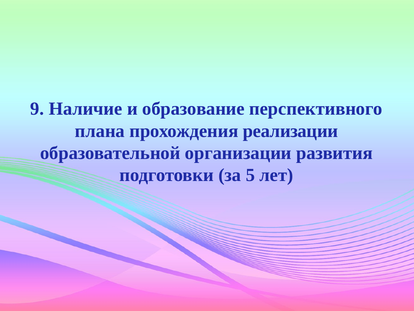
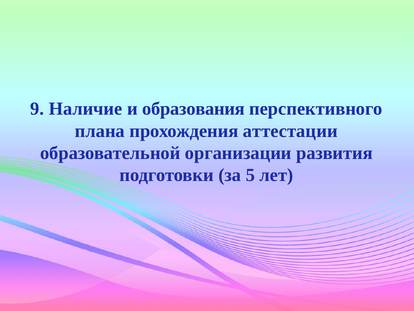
образование: образование -> образования
реализации: реализации -> аттестации
